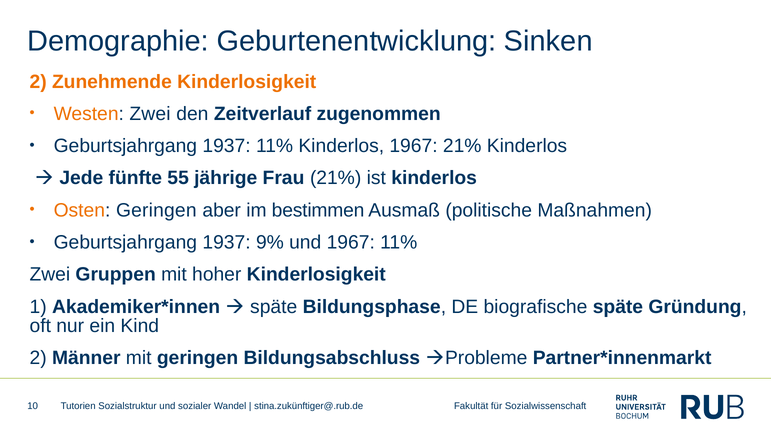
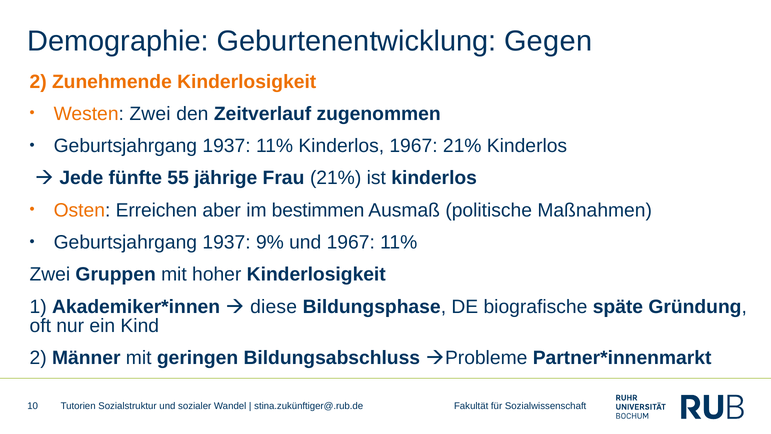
Sinken: Sinken -> Gegen
Osten Geringen: Geringen -> Erreichen
späte at (274, 306): späte -> diese
